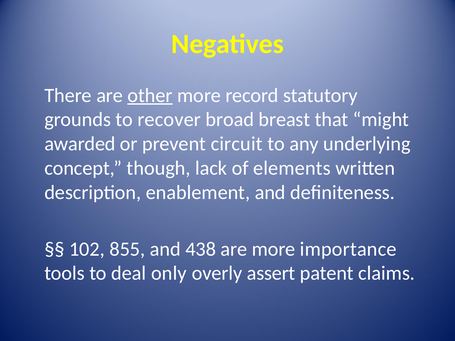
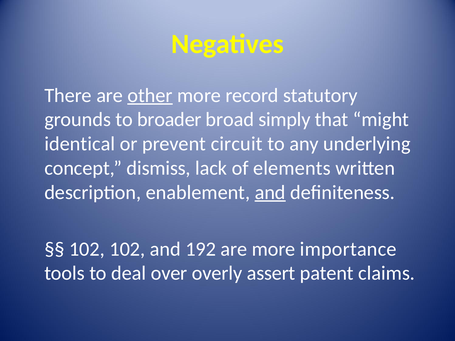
recover: recover -> broader
breast: breast -> simply
awarded: awarded -> identical
though: though -> dismiss
and at (270, 193) underline: none -> present
102 855: 855 -> 102
438: 438 -> 192
only: only -> over
